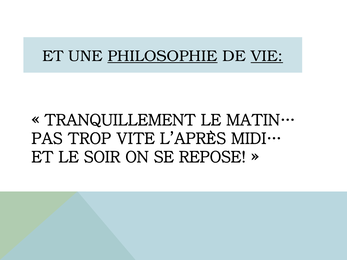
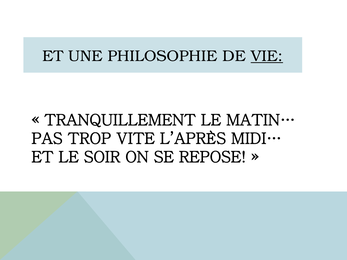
PHILOSOPHIE underline: present -> none
